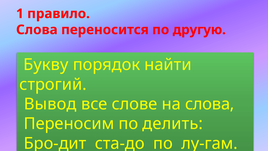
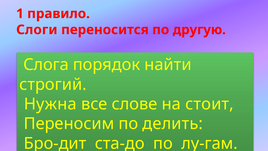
Слова at (37, 30): Слова -> Слоги
Букву: Букву -> Слога
Вывод: Вывод -> Нужна
на слова: слова -> стоит
